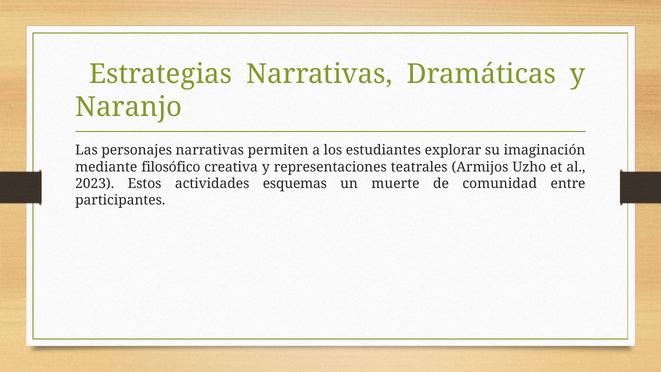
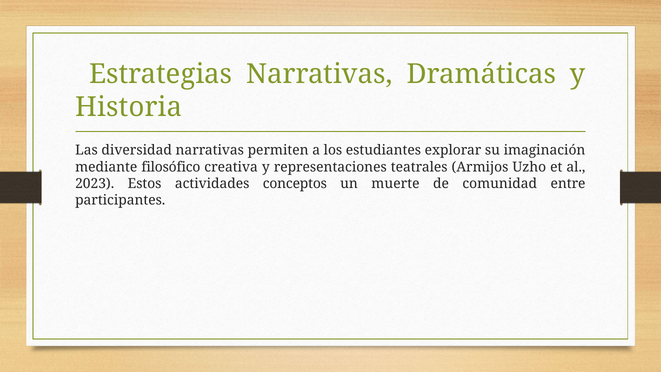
Naranjo: Naranjo -> Historia
personajes: personajes -> diversidad
esquemas: esquemas -> conceptos
